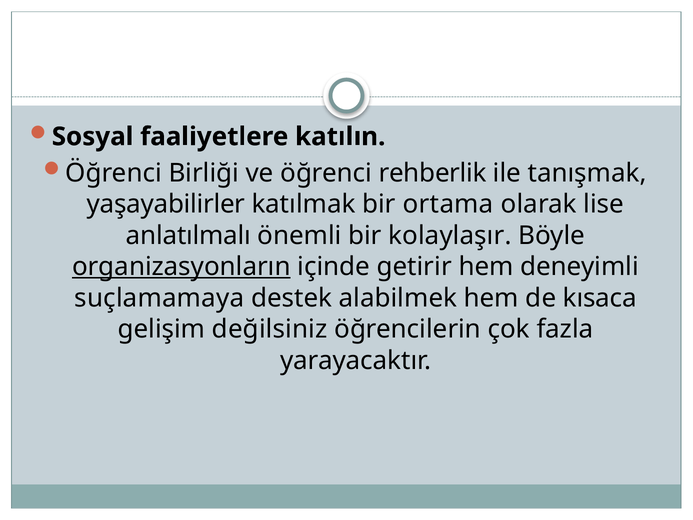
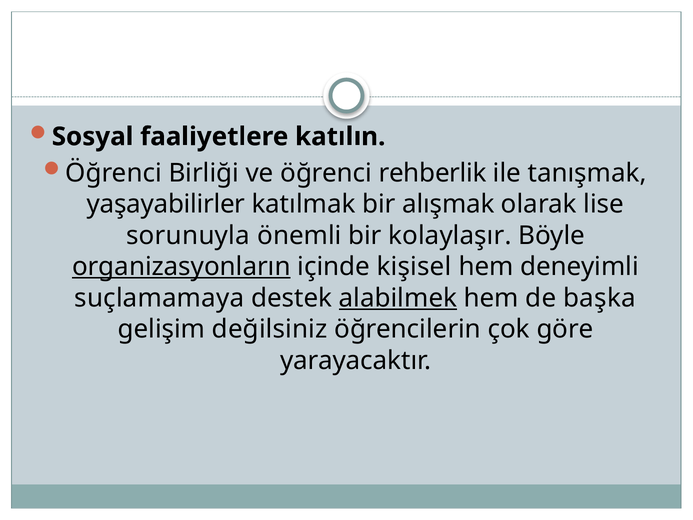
ortama: ortama -> alışmak
anlatılmalı: anlatılmalı -> sorunuyla
getirir: getirir -> kişisel
alabilmek underline: none -> present
kısaca: kısaca -> başka
fazla: fazla -> göre
